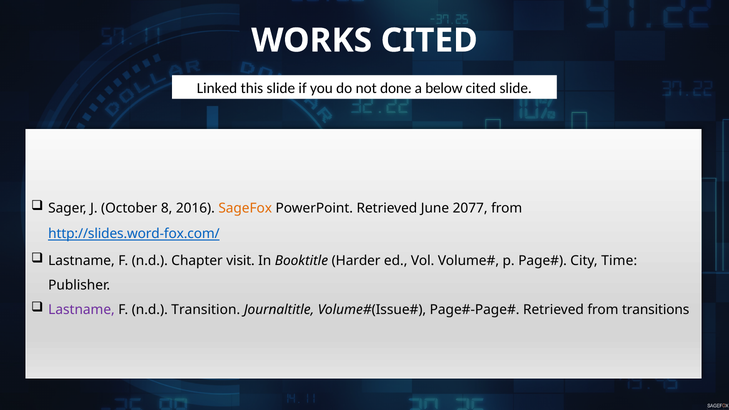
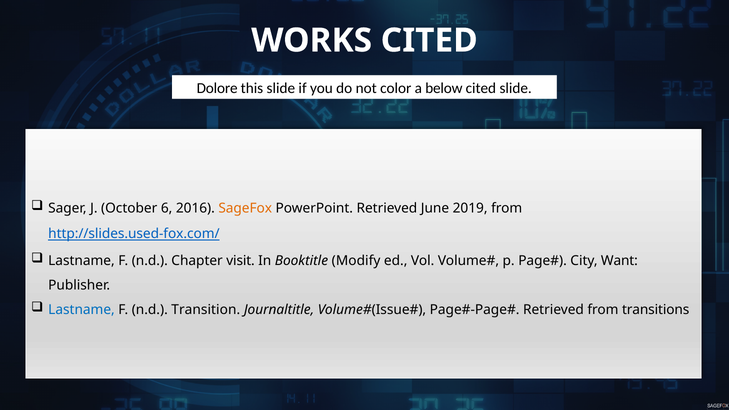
Linked: Linked -> Dolore
done: done -> color
8: 8 -> 6
2077: 2077 -> 2019
http://slides.word-fox.com/: http://slides.word-fox.com/ -> http://slides.used-fox.com/
Harder: Harder -> Modify
Time: Time -> Want
Lastname at (81, 310) colour: purple -> blue
